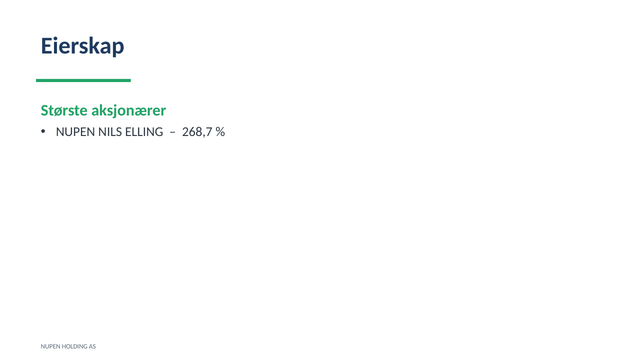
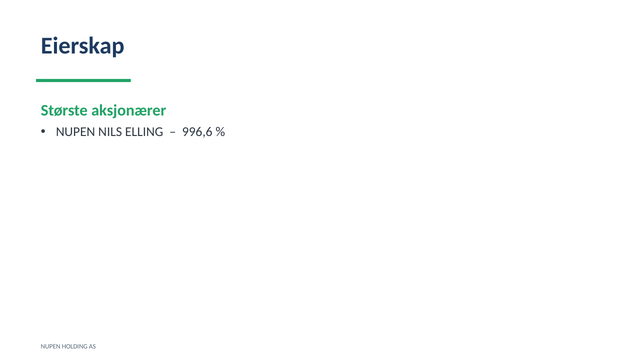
268,7: 268,7 -> 996,6
